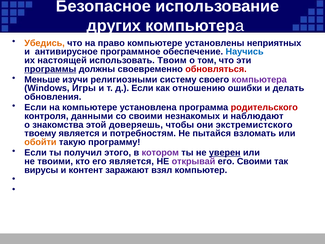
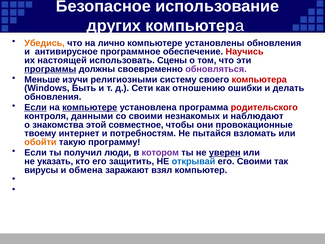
право: право -> лично
установлены неприятных: неприятных -> обновления
Научись colour: blue -> red
Твоим: Твоим -> Сцены
обновляться colour: red -> purple
компьютера at (259, 79) colour: purple -> red
Игры: Игры -> Быть
д Если: Если -> Сети
Если at (36, 107) underline: none -> present
компьютере at (90, 107) underline: none -> present
доверяешь: доверяешь -> совместное
экстремистского: экстремистского -> провокационные
твоему является: является -> интернет
этого: этого -> люди
твоими: твоими -> указать
его является: является -> защитить
открывай colour: purple -> blue
контент: контент -> обмена
